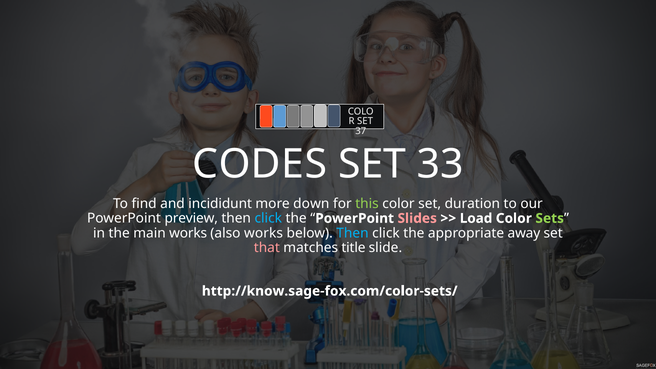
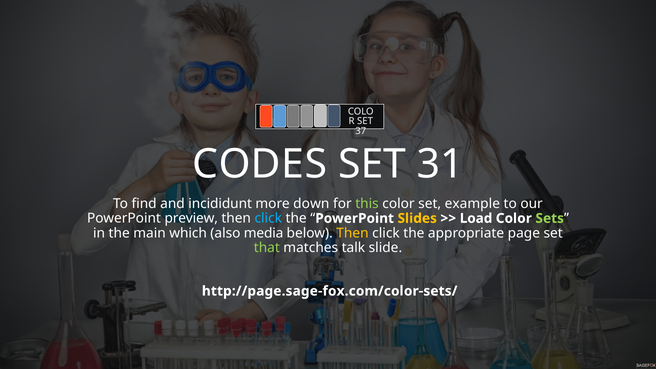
33: 33 -> 31
duration: duration -> example
Slides colour: pink -> yellow
main works: works -> which
also works: works -> media
Then at (353, 233) colour: light blue -> yellow
away: away -> page
that colour: pink -> light green
title: title -> talk
http://know.sage-fox.com/color-sets/: http://know.sage-fox.com/color-sets/ -> http://page.sage-fox.com/color-sets/
